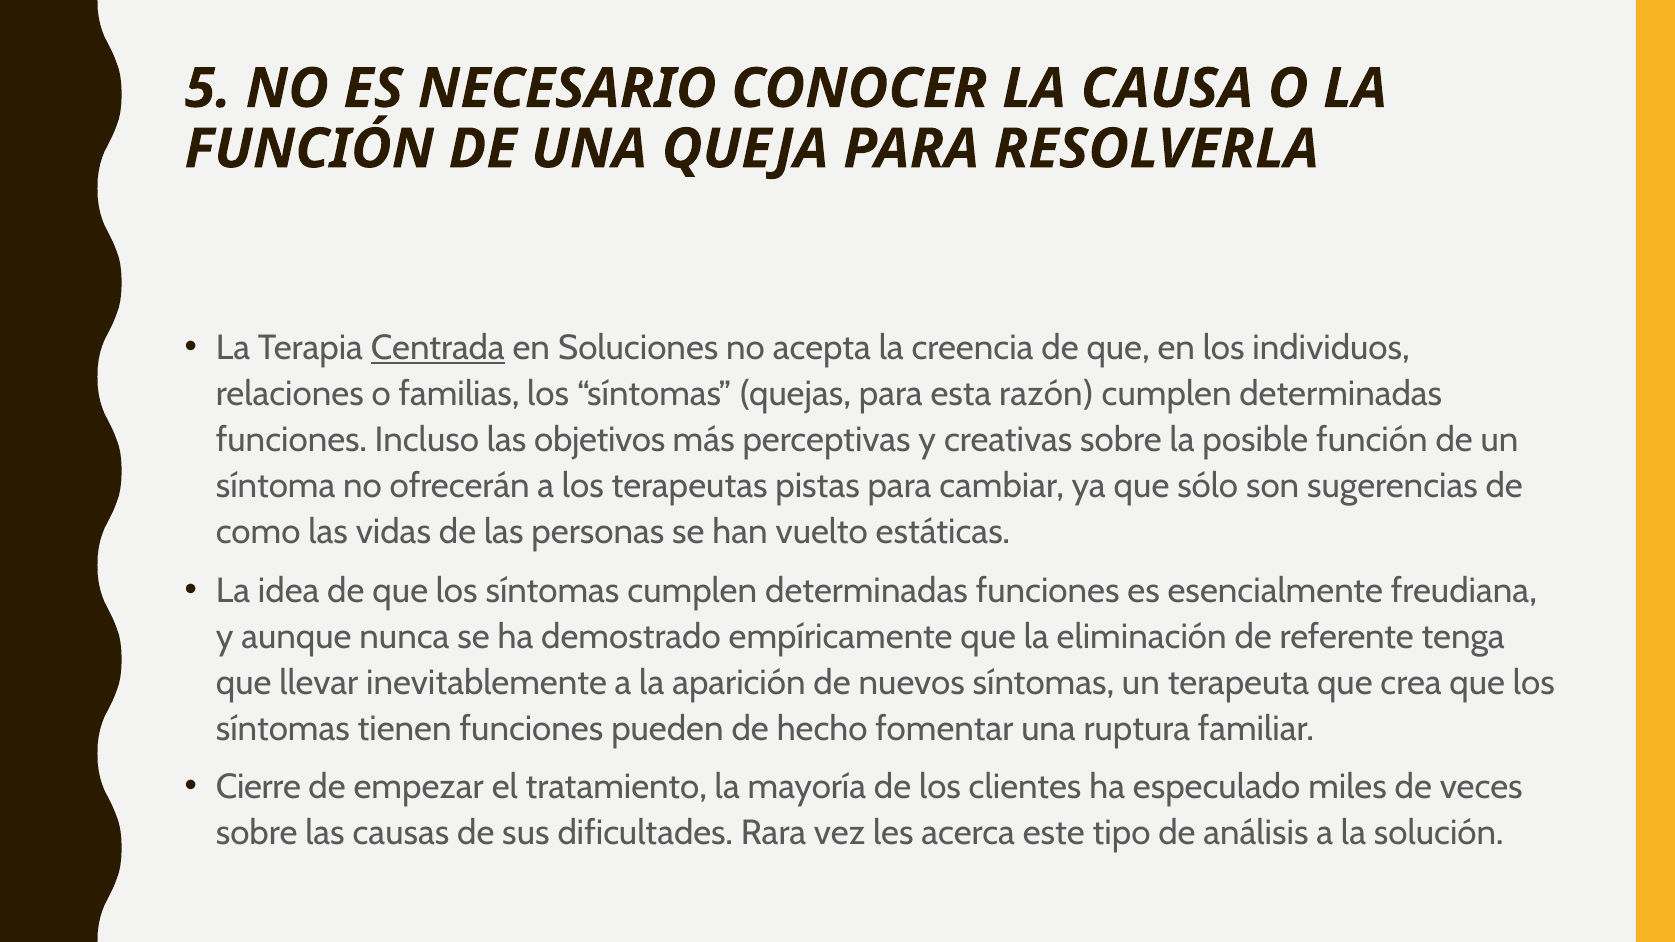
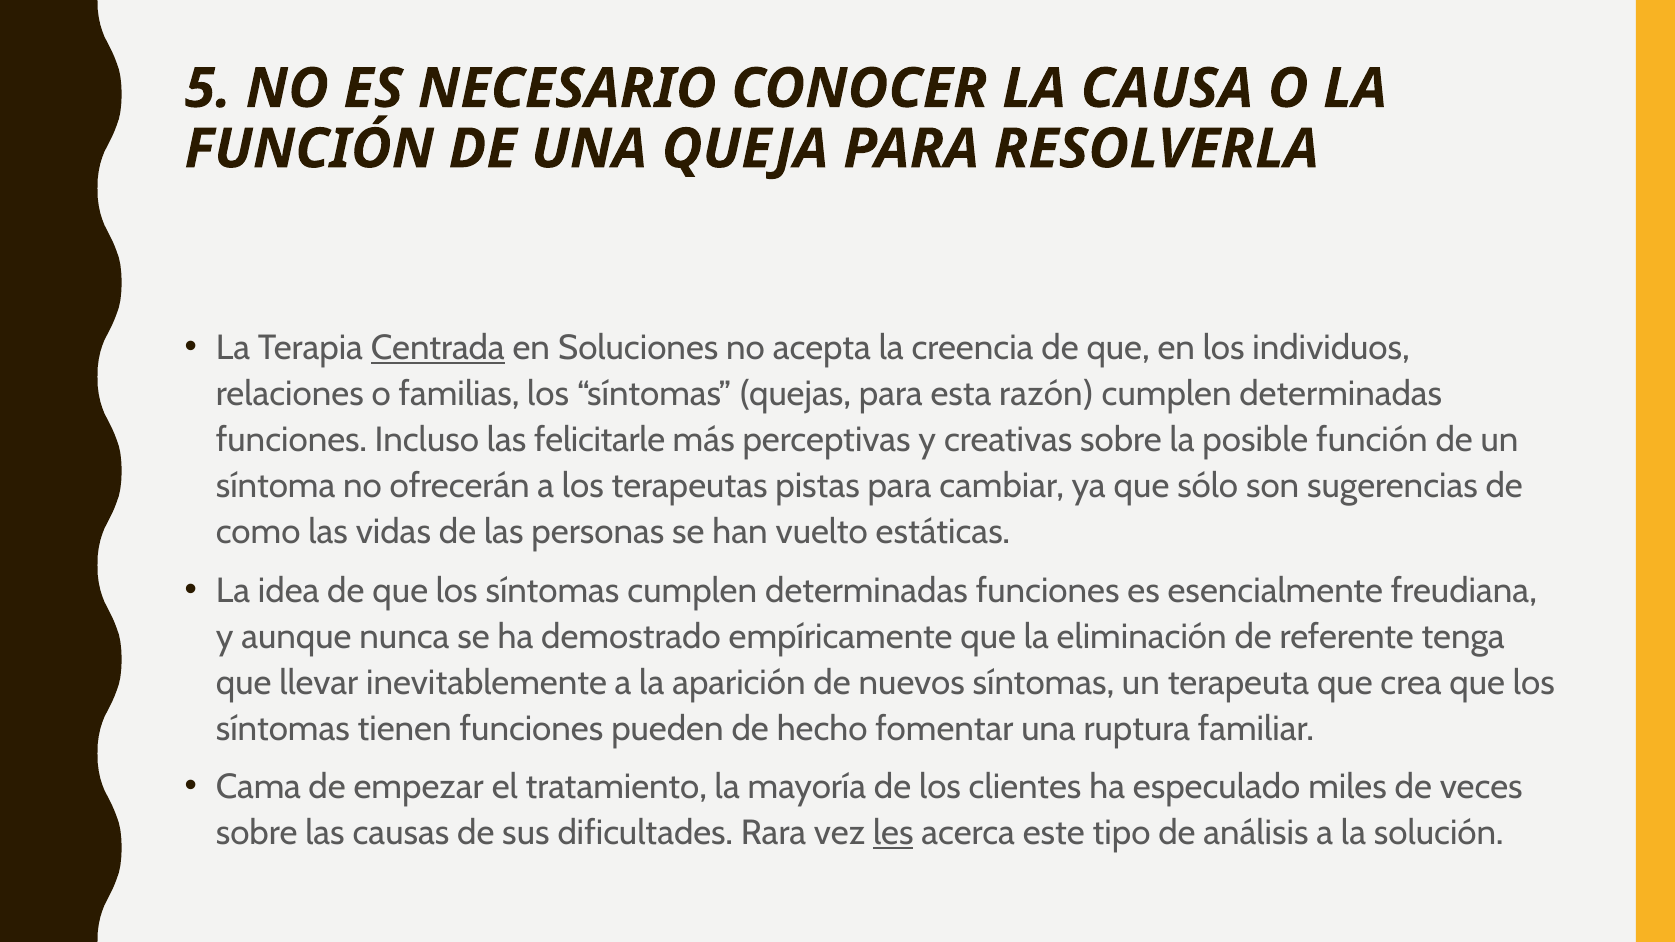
objetivos: objetivos -> felicitarle
Cierre: Cierre -> Cama
les underline: none -> present
